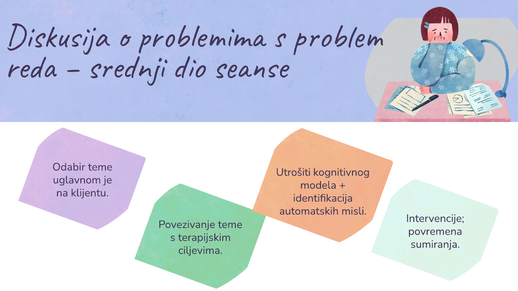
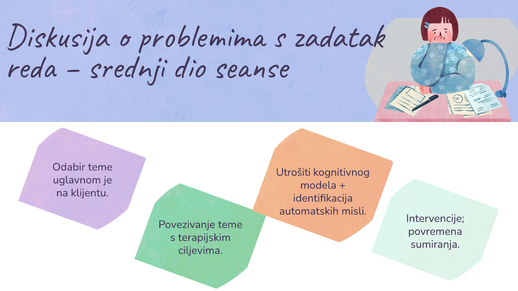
problem: problem -> zadatak
